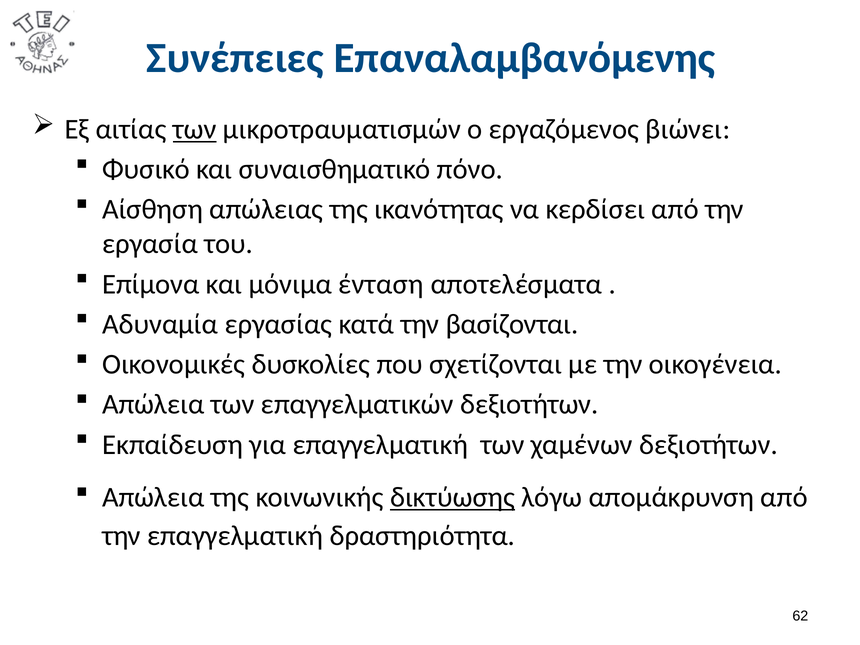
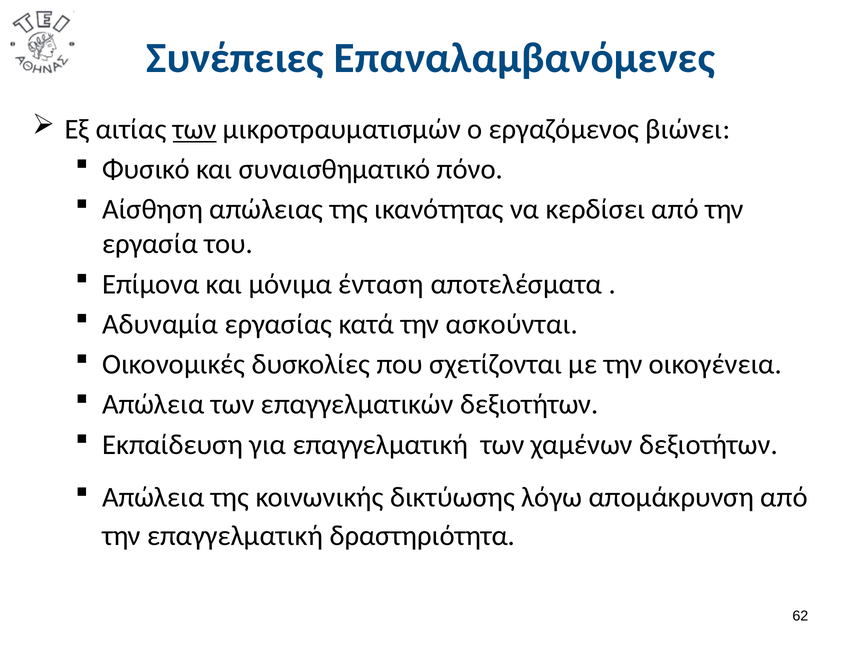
Επαναλαμβανόμενης: Επαναλαμβανόμενης -> Επαναλαμβανόμενες
βασίζονται: βασίζονται -> ασκούνται
δικτύωσης underline: present -> none
